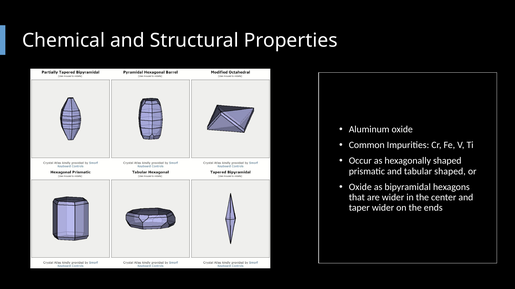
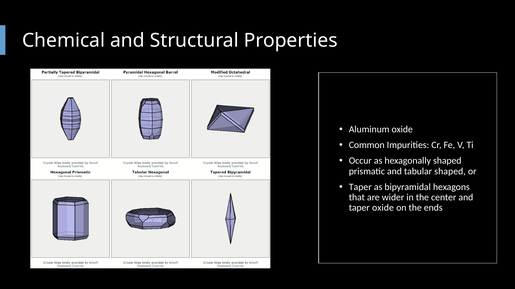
Oxide at (360, 187): Oxide -> Taper
taper wider: wider -> oxide
